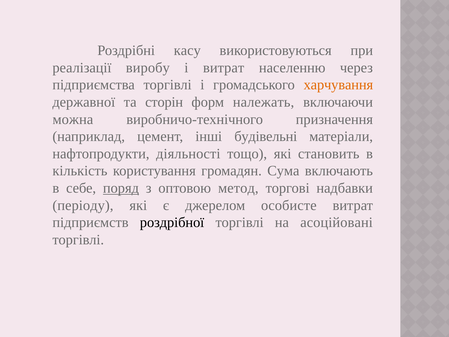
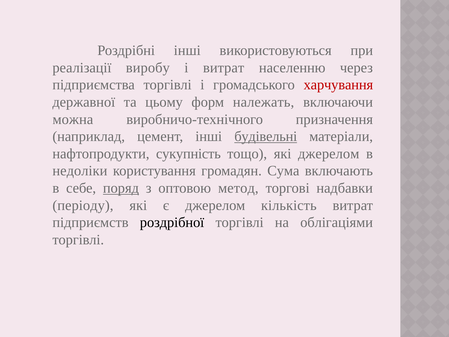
Роздрібні касу: касу -> інші
харчування colour: orange -> red
сторін: сторін -> цьому
будівельні underline: none -> present
діяльності: діяльності -> сукупність
які становить: становить -> джерелом
кількість: кількість -> недоліки
особисте: особисте -> кількість
асоційовані: асоційовані -> облігаціями
